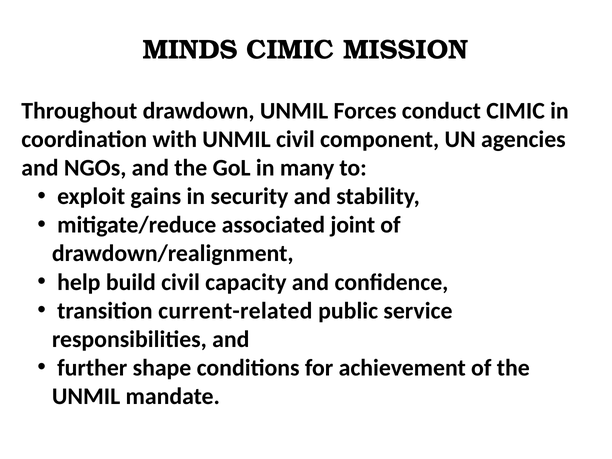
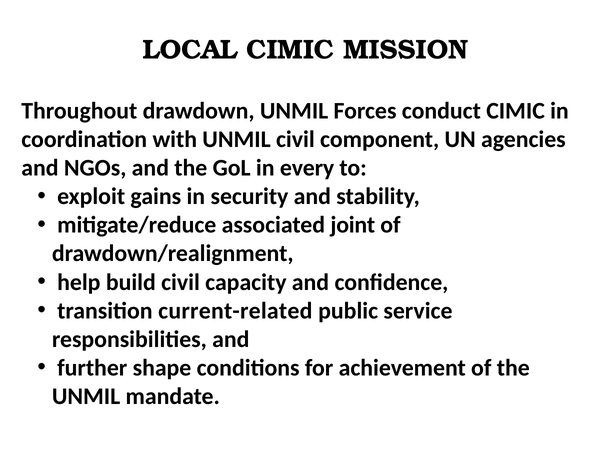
MINDS: MINDS -> LOCAL
many: many -> every
